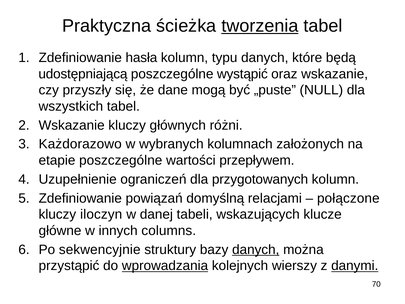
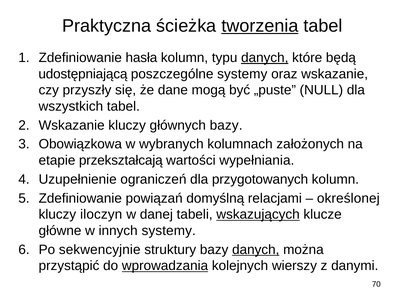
danych at (265, 58) underline: none -> present
poszczególne wystąpić: wystąpić -> systemy
głównych różni: różni -> bazy
Każdorazowo: Każdorazowo -> Obowiązkowa
etapie poszczególne: poszczególne -> przekształcają
przepływem: przepływem -> wypełniania
połączone: połączone -> określonej
wskazujących underline: none -> present
innych columns: columns -> systemy
danymi underline: present -> none
